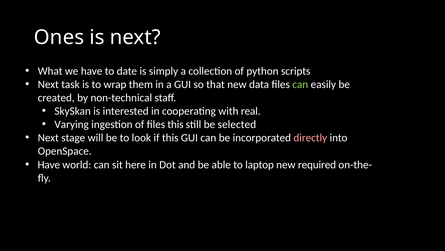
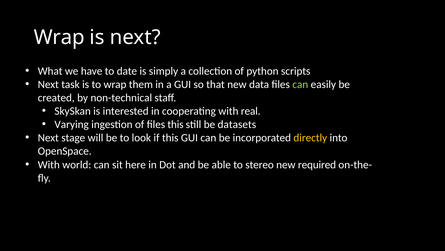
Ones at (59, 37): Ones -> Wrap
selected: selected -> datasets
directly colour: pink -> yellow
Have at (49, 164): Have -> With
laptop: laptop -> stereo
